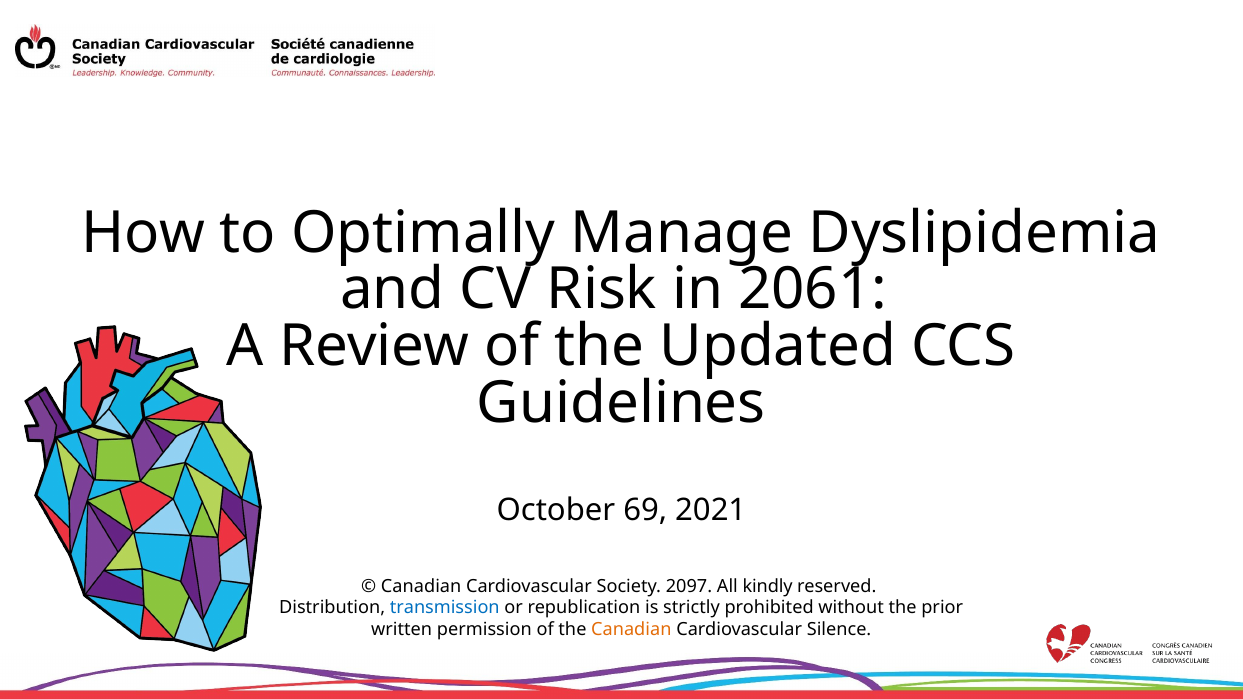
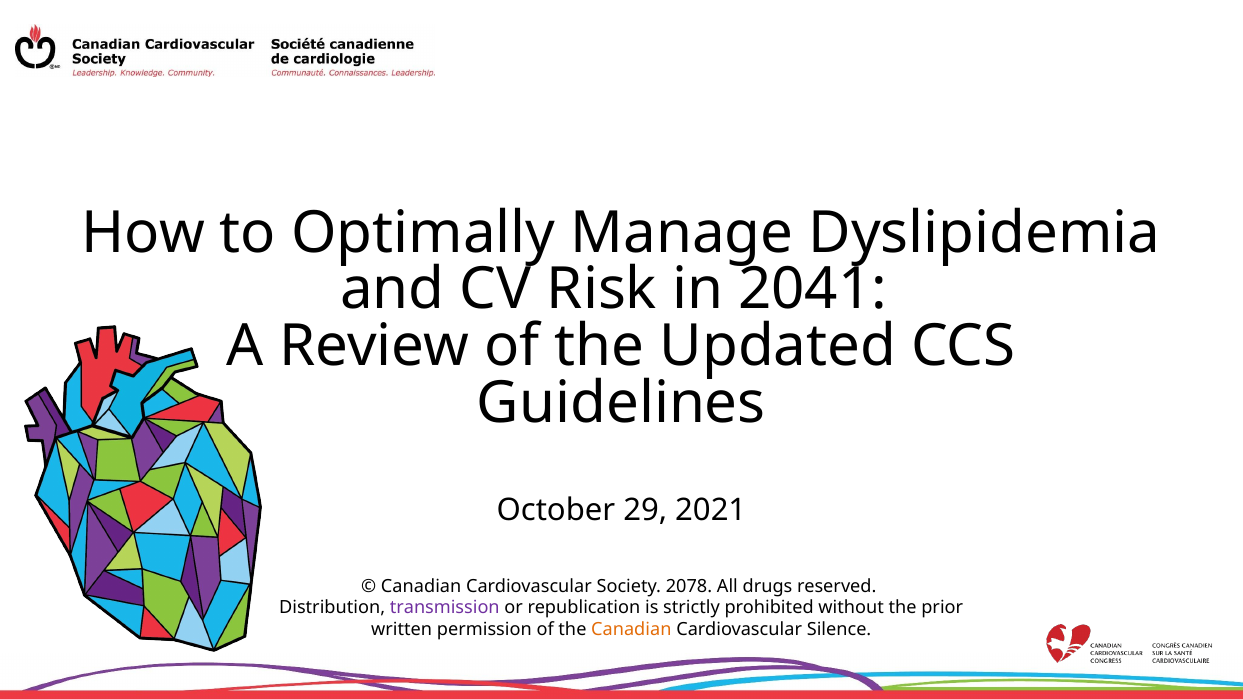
2061: 2061 -> 2041
69: 69 -> 29
2097: 2097 -> 2078
kindly: kindly -> drugs
transmission colour: blue -> purple
